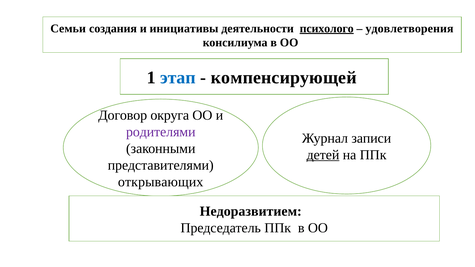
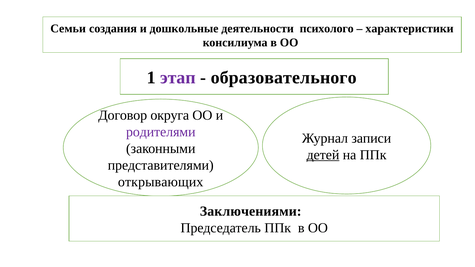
инициативы: инициативы -> дошкольные
психолого underline: present -> none
удовлетворения: удовлетворения -> характеристики
этап colour: blue -> purple
компенсирующей: компенсирующей -> образовательного
Недоразвитием: Недоразвитием -> Заключениями
